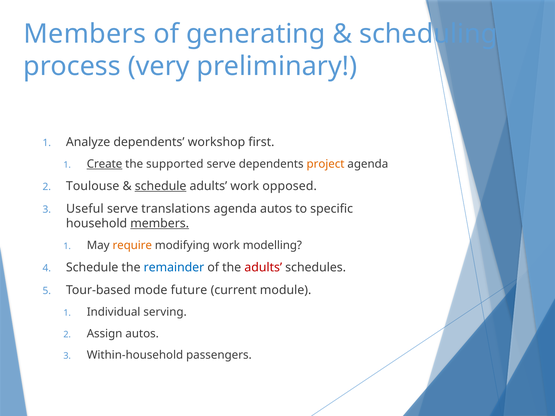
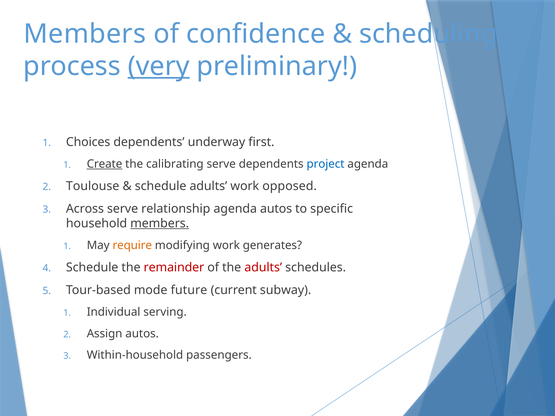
generating: generating -> confidence
very underline: none -> present
Analyze: Analyze -> Choices
workshop: workshop -> underway
supported: supported -> calibrating
project colour: orange -> blue
schedule at (161, 186) underline: present -> none
Useful: Useful -> Across
translations: translations -> relationship
modelling: modelling -> generates
remainder colour: blue -> red
module: module -> subway
